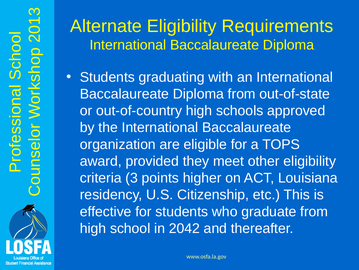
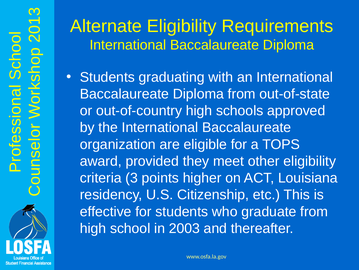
2042: 2042 -> 2003
